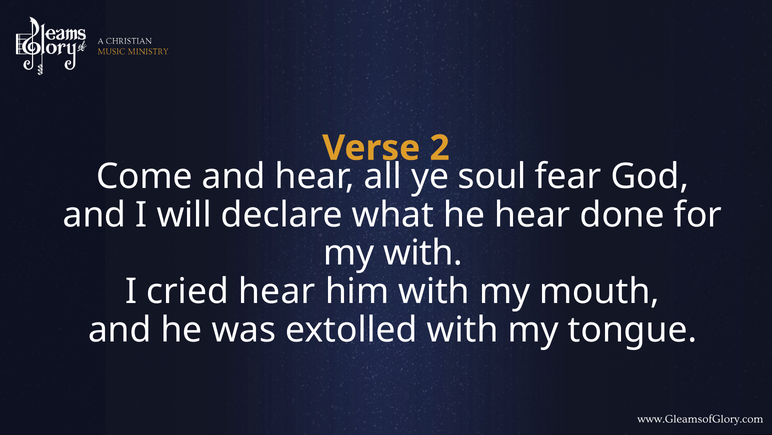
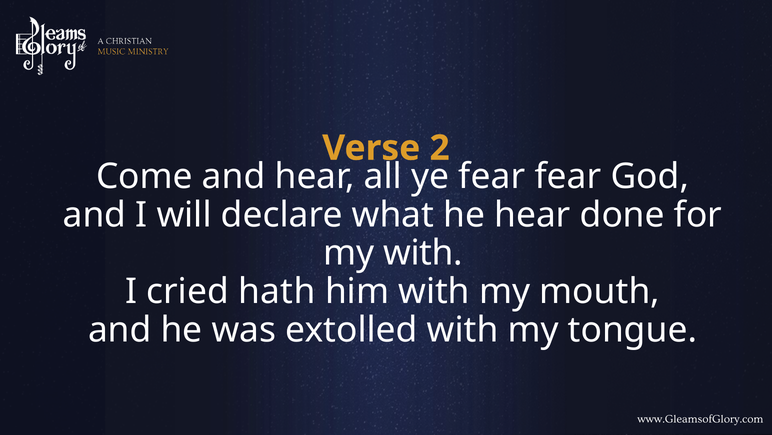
ye soul: soul -> fear
cried hear: hear -> hath
